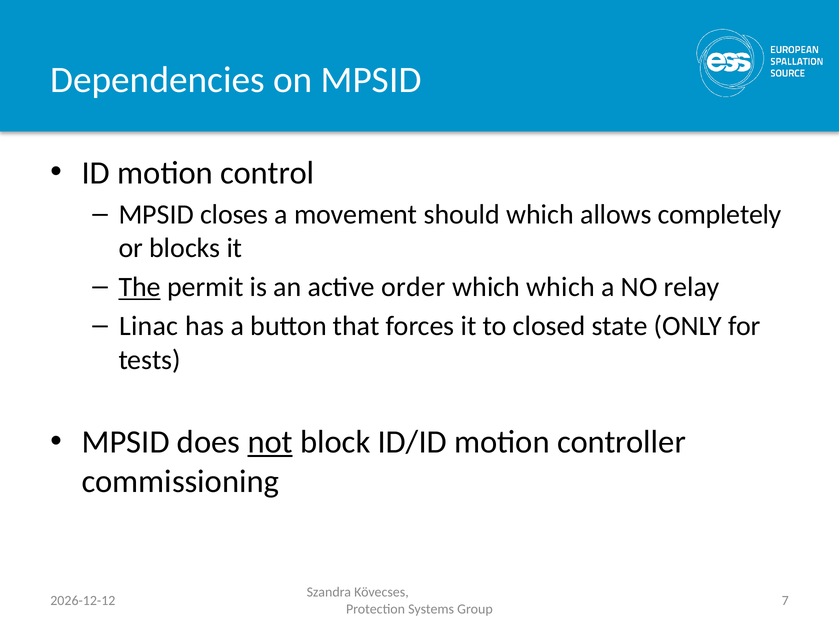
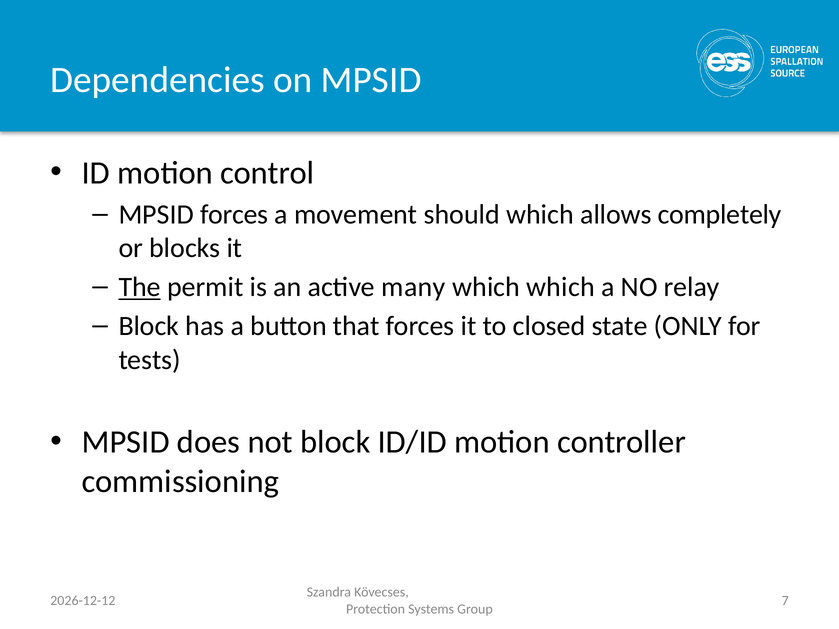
MPSID closes: closes -> forces
order: order -> many
Linac at (149, 326): Linac -> Block
not underline: present -> none
